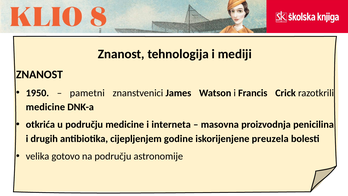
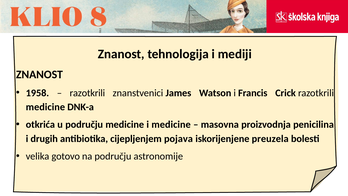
1950: 1950 -> 1958
pametni at (87, 93): pametni -> razotkrili
i interneta: interneta -> medicine
godine: godine -> pojava
